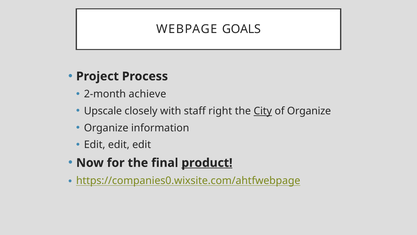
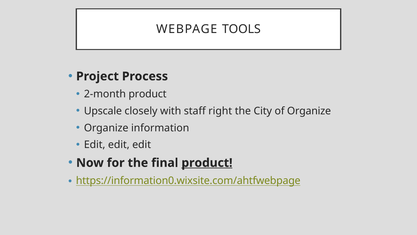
GOALS: GOALS -> TOOLS
2-month achieve: achieve -> product
City underline: present -> none
https://companies0.wixsite.com/ahtfwebpage: https://companies0.wixsite.com/ahtfwebpage -> https://information0.wixsite.com/ahtfwebpage
